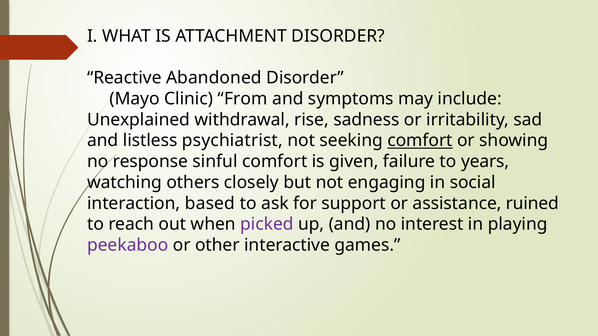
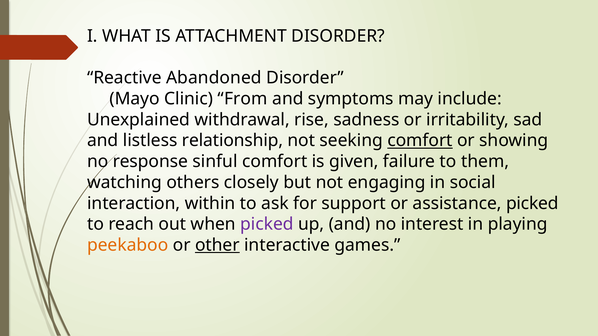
psychiatrist: psychiatrist -> relationship
years: years -> them
based: based -> within
assistance ruined: ruined -> picked
peekaboo colour: purple -> orange
other underline: none -> present
